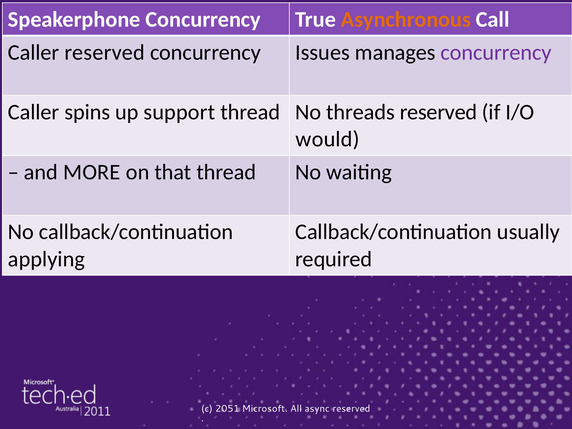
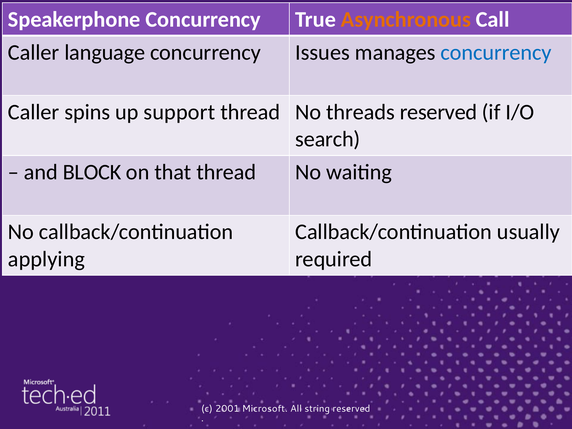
Caller reserved: reserved -> language
concurrency at (496, 52) colour: purple -> blue
would: would -> search
MORE: MORE -> BLOCK
2051: 2051 -> 2001
async: async -> string
